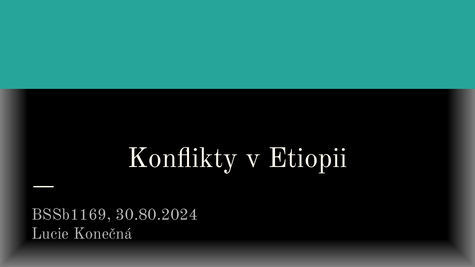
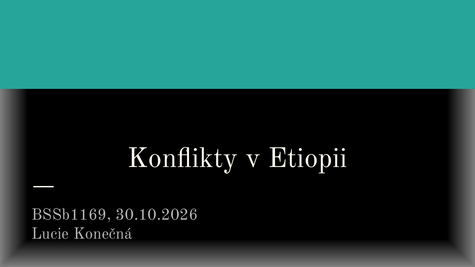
30.80.2024: 30.80.2024 -> 30.10.2026
